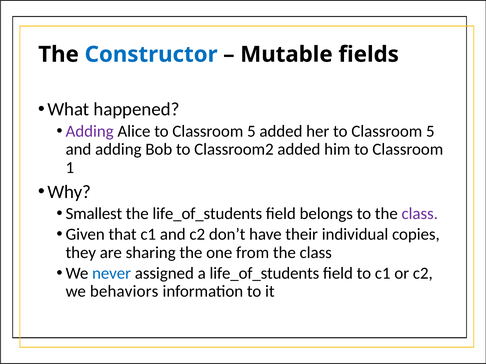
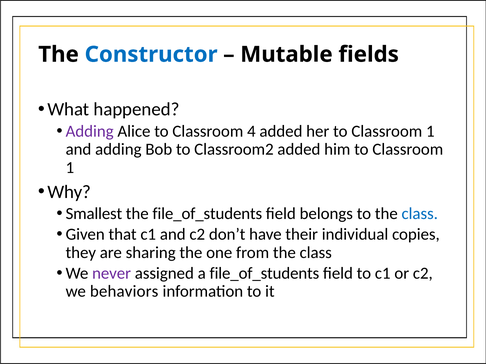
Alice to Classroom 5: 5 -> 4
her to Classroom 5: 5 -> 1
the life_of_students: life_of_students -> file_of_students
class at (420, 214) colour: purple -> blue
never colour: blue -> purple
a life_of_students: life_of_students -> file_of_students
